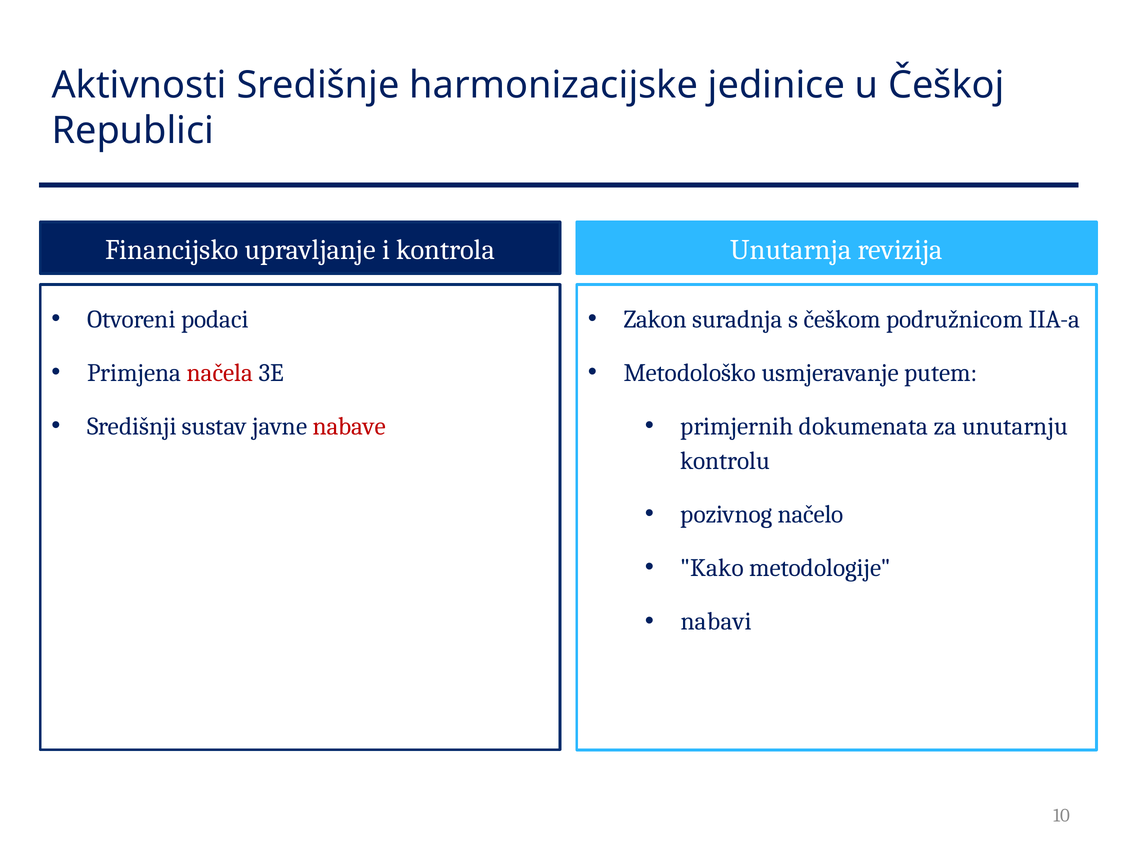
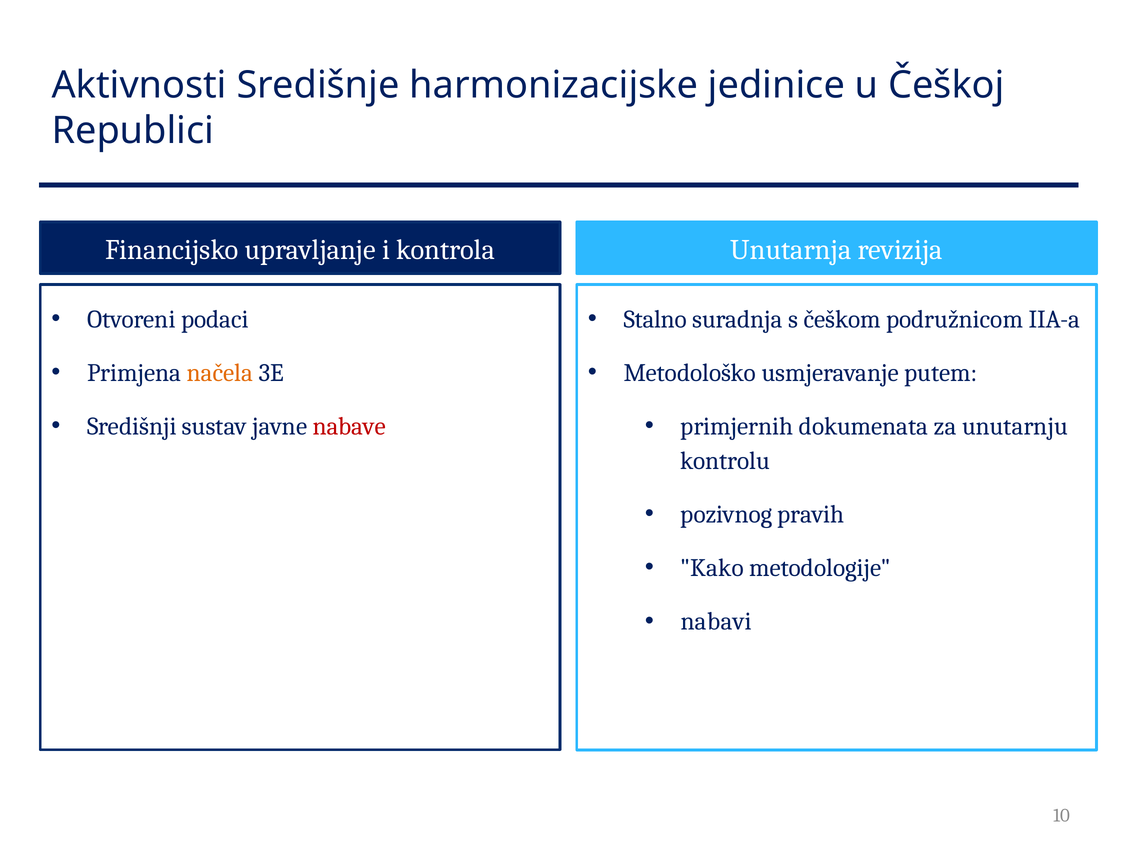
Zakon: Zakon -> Stalno
načela colour: red -> orange
načelo: načelo -> pravih
